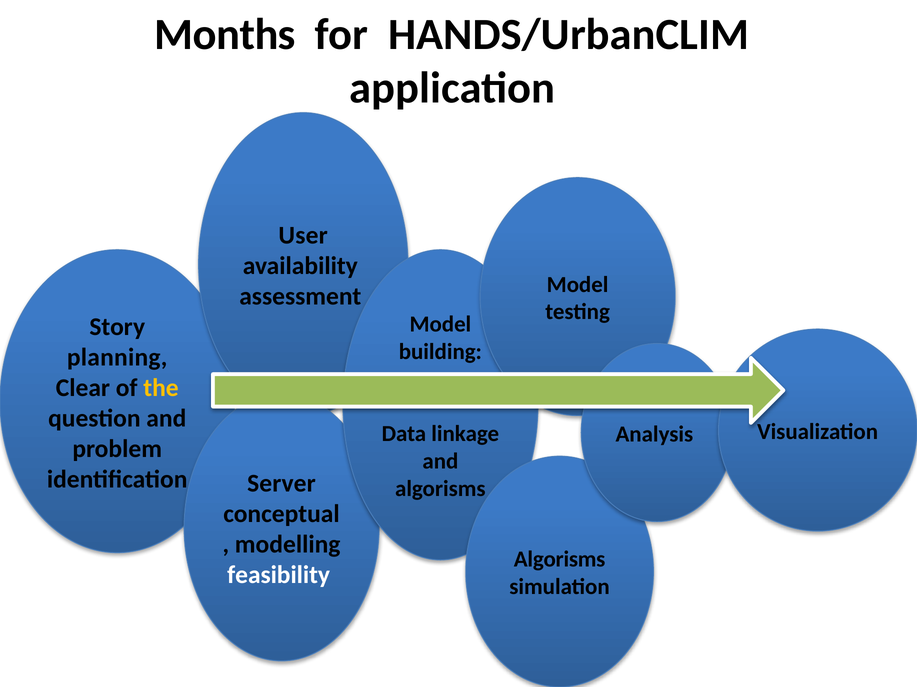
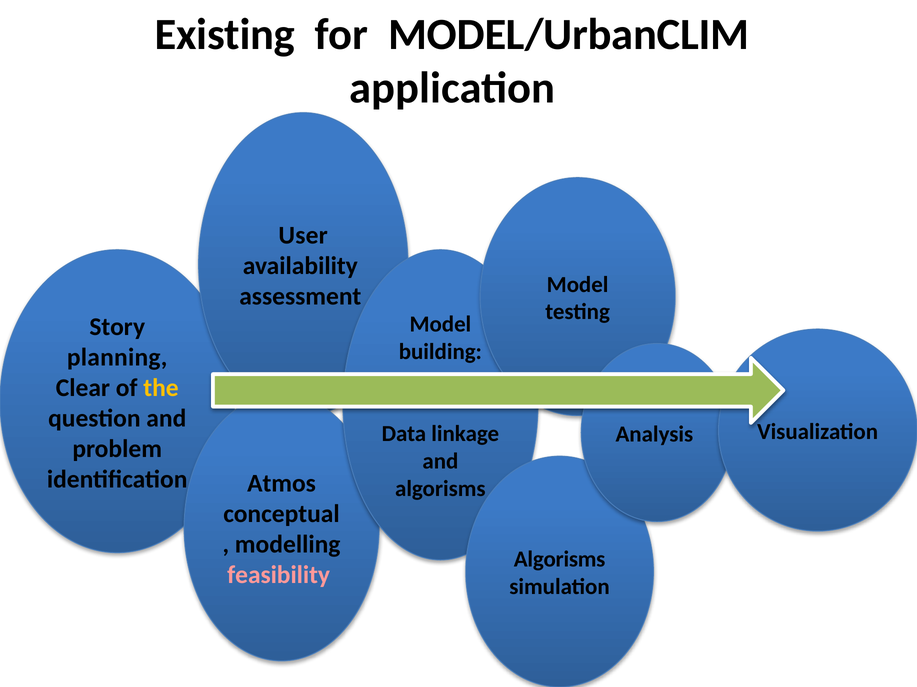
Months: Months -> Existing
HANDS/UrbanCLIM: HANDS/UrbanCLIM -> MODEL/UrbanCLIM
Server: Server -> Atmos
feasibility colour: white -> pink
